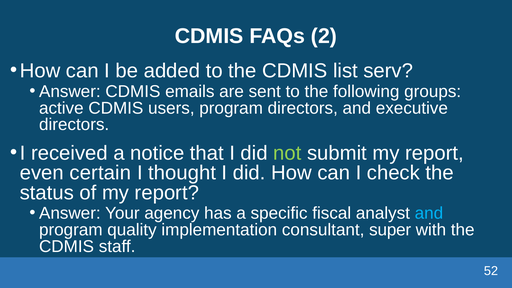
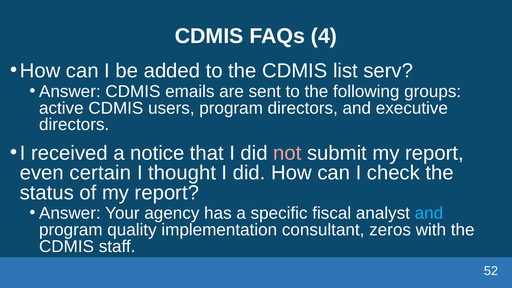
2: 2 -> 4
not colour: light green -> pink
super: super -> zeros
